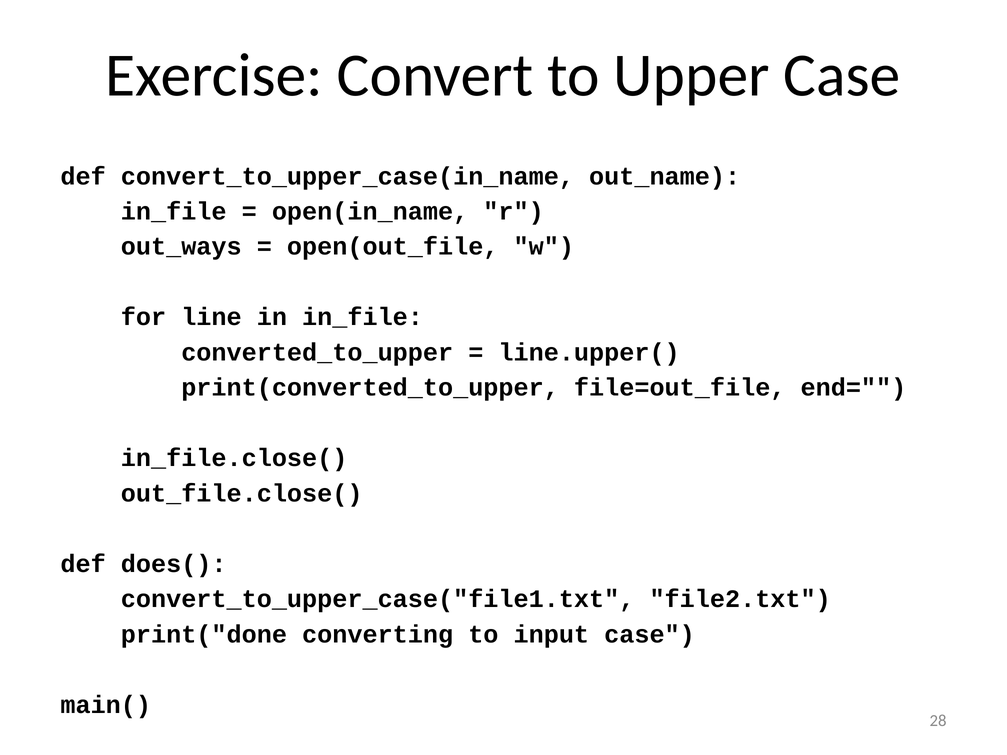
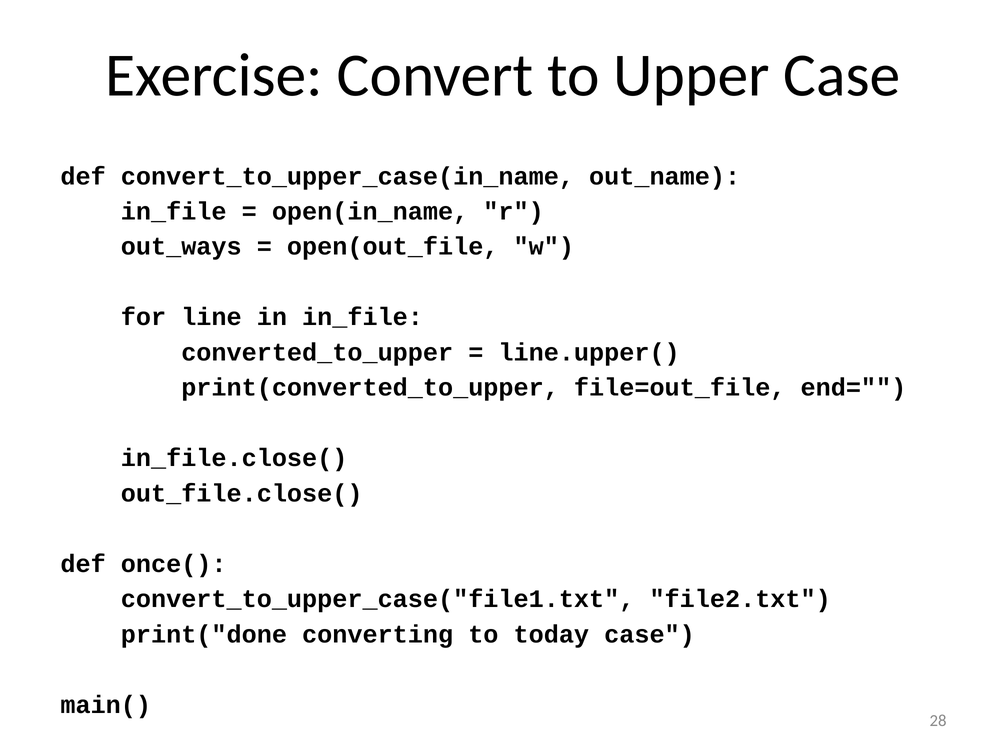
does(: does( -> once(
input: input -> today
